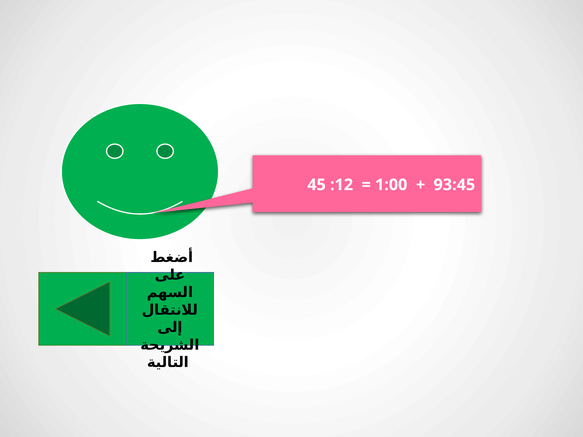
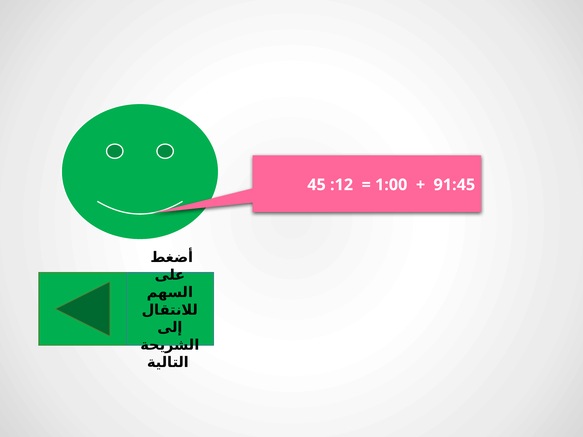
93:45: 93:45 -> 91:45
